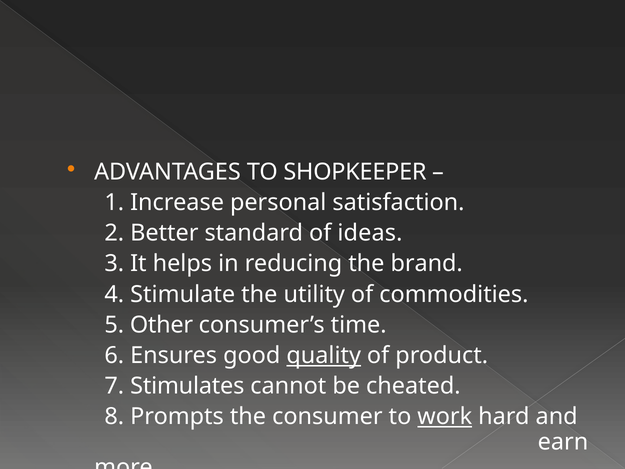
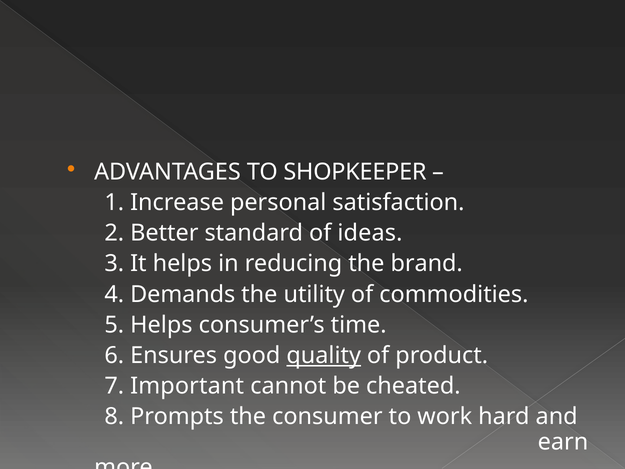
Stimulate: Stimulate -> Demands
5 Other: Other -> Helps
Stimulates: Stimulates -> Important
work underline: present -> none
